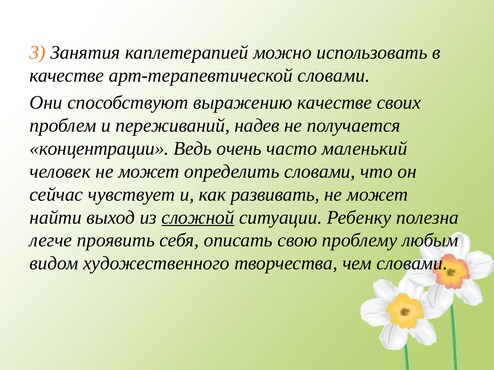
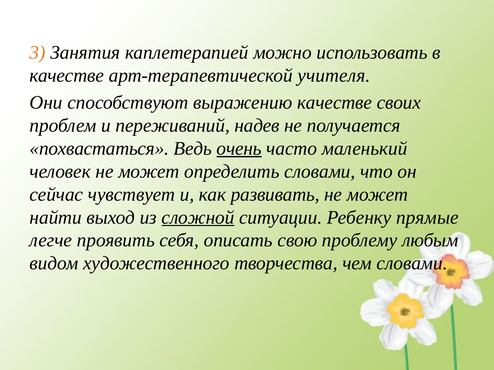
арт-терапевтической словами: словами -> учителя
концентрации: концентрации -> похвастаться
очень underline: none -> present
полезна: полезна -> прямые
